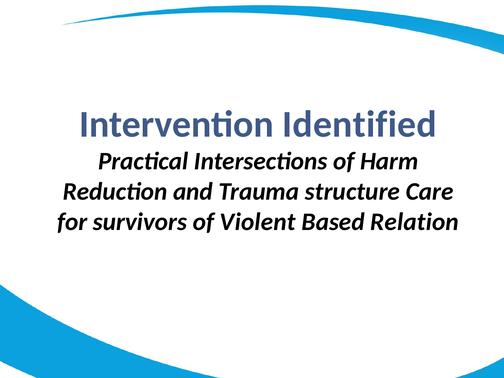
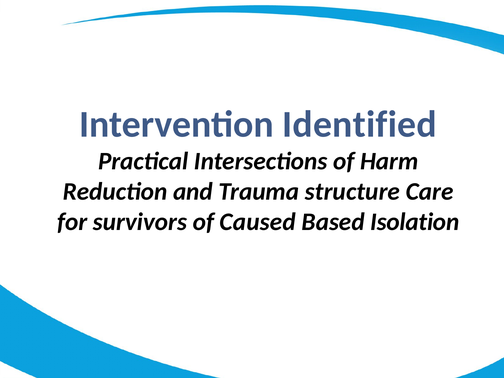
Violent: Violent -> Caused
Relation: Relation -> Isolation
